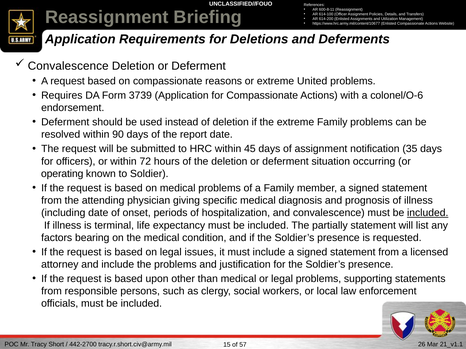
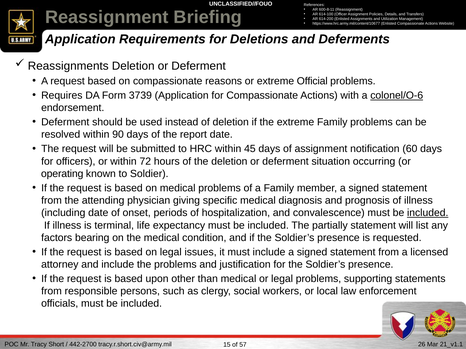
Convalescence at (68, 66): Convalescence -> Reassignments
United: United -> Official
colonel/O-6 underline: none -> present
35: 35 -> 60
